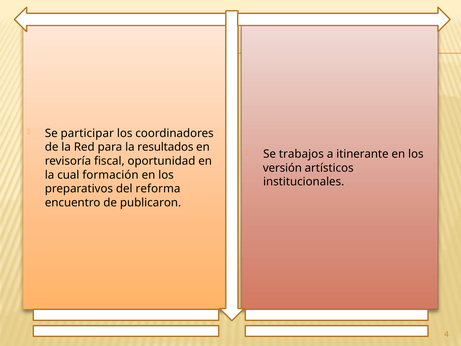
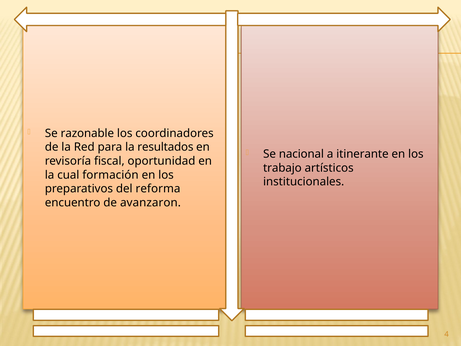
participar: participar -> razonable
trabajos: trabajos -> nacional
versión: versión -> trabajo
publicaron: publicaron -> avanzaron
